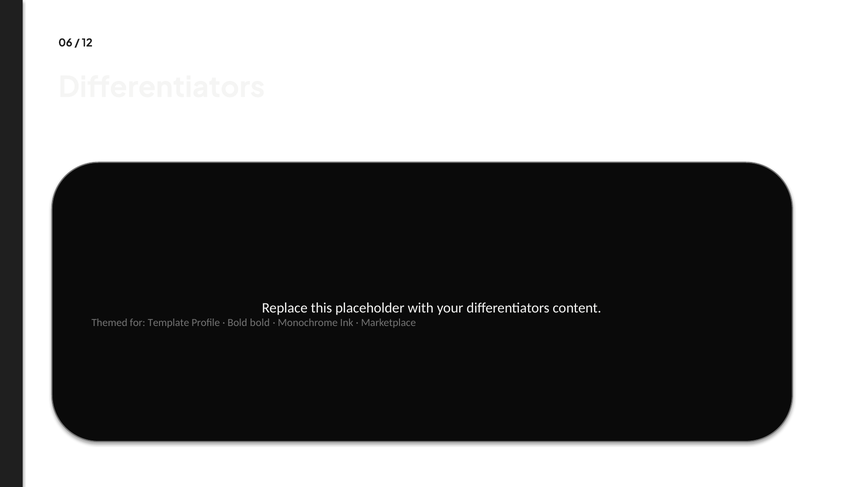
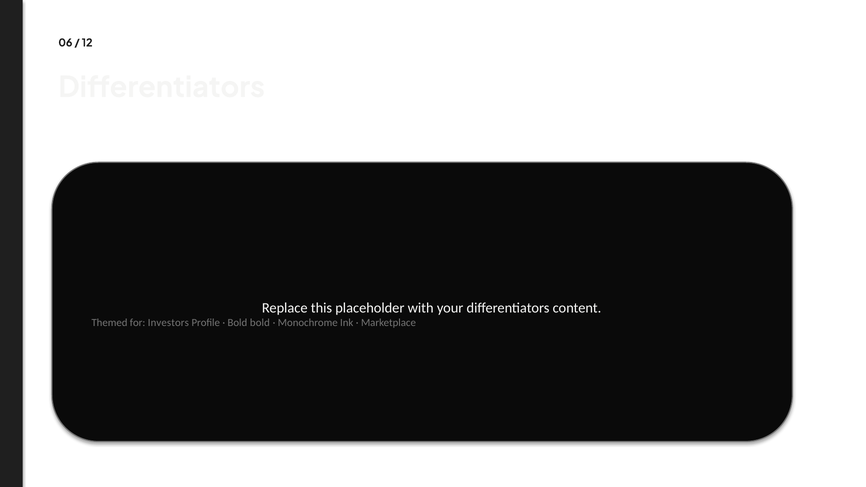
Template: Template -> Investors
